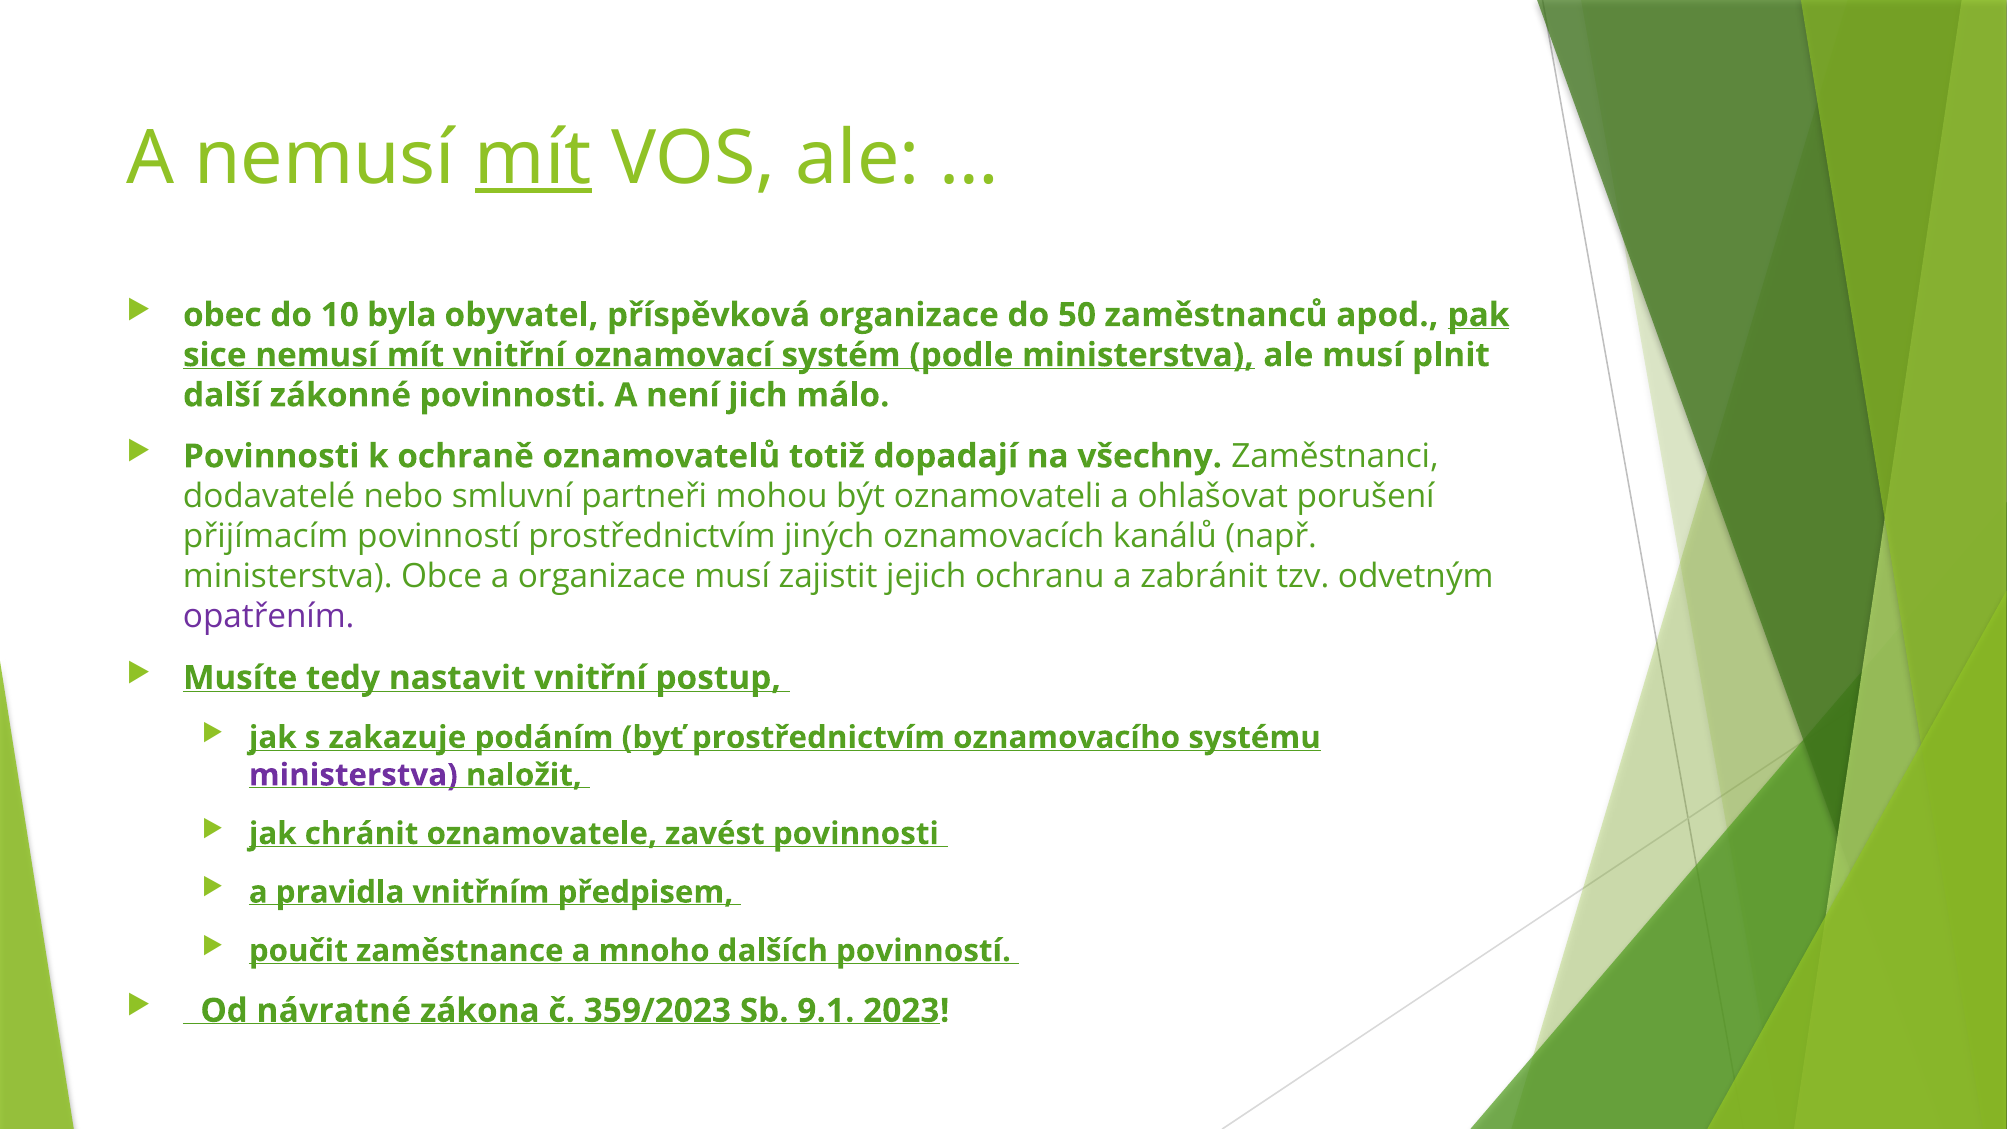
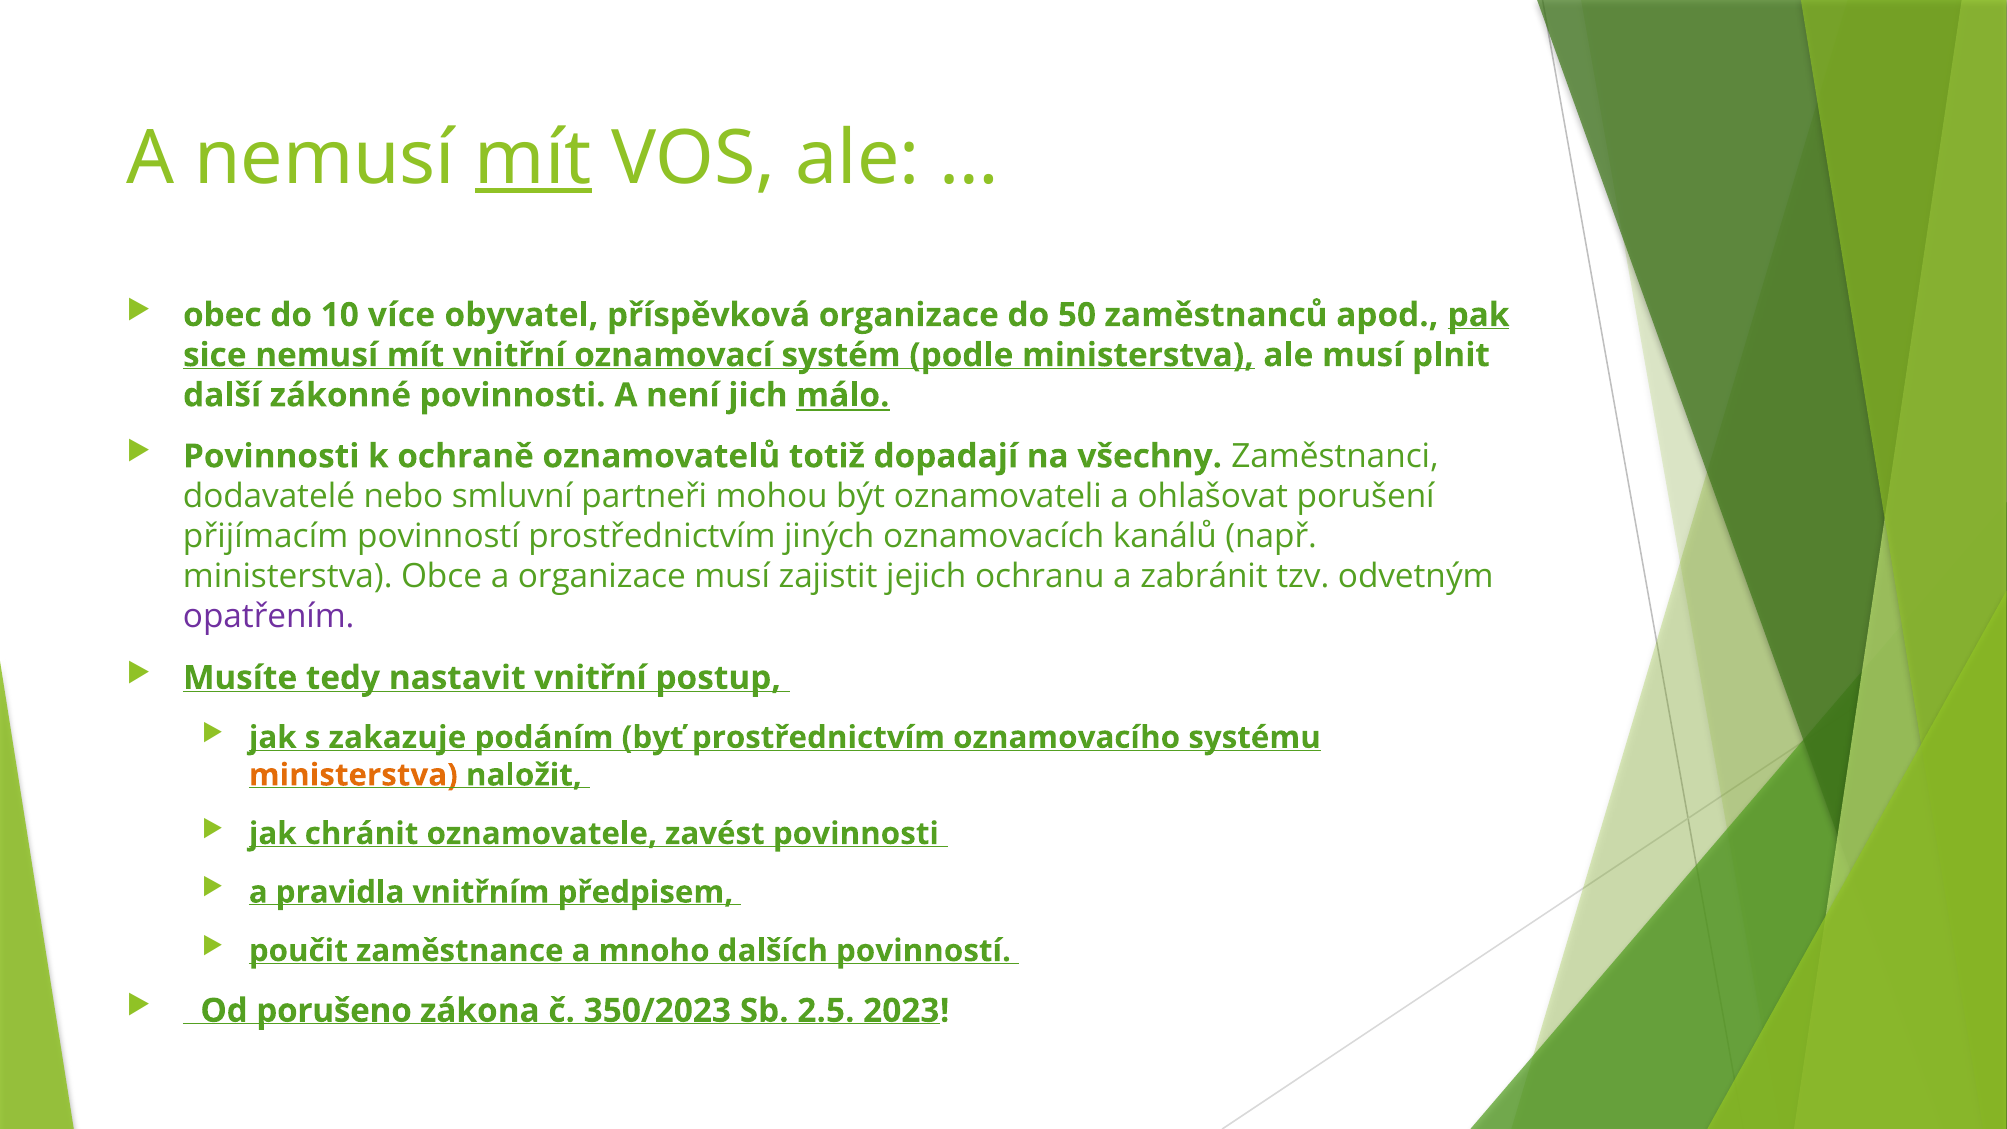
byla: byla -> více
málo underline: none -> present
ministerstva at (353, 775) colour: purple -> orange
návratné: návratné -> porušeno
359/2023: 359/2023 -> 350/2023
9.1: 9.1 -> 2.5
